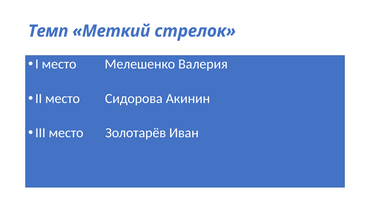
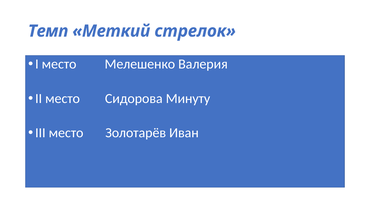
Акинин: Акинин -> Минуту
